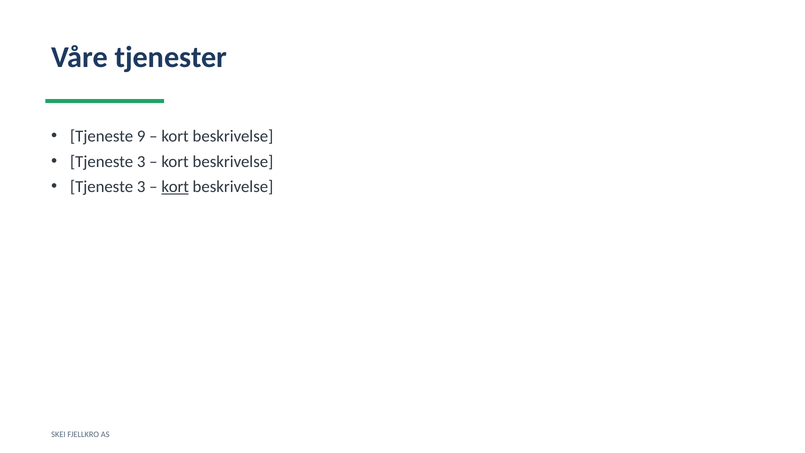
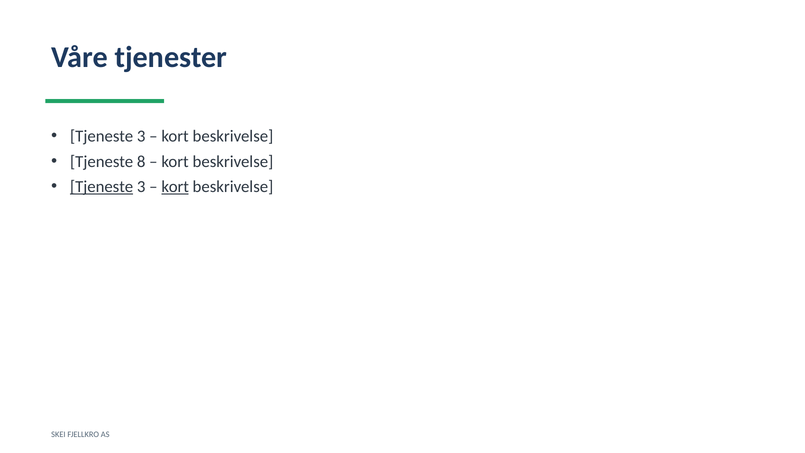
9 at (141, 136): 9 -> 3
3 at (141, 162): 3 -> 8
Tjeneste at (102, 187) underline: none -> present
